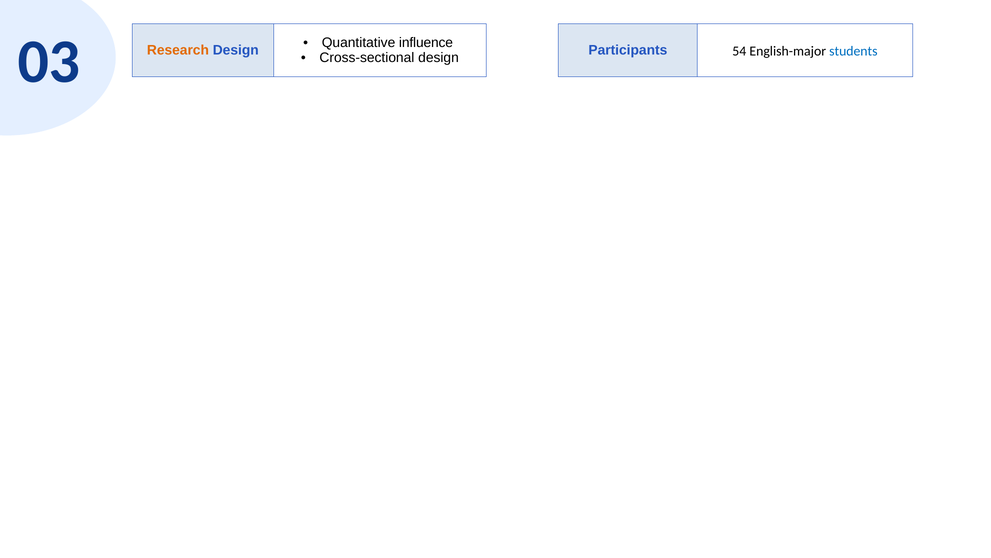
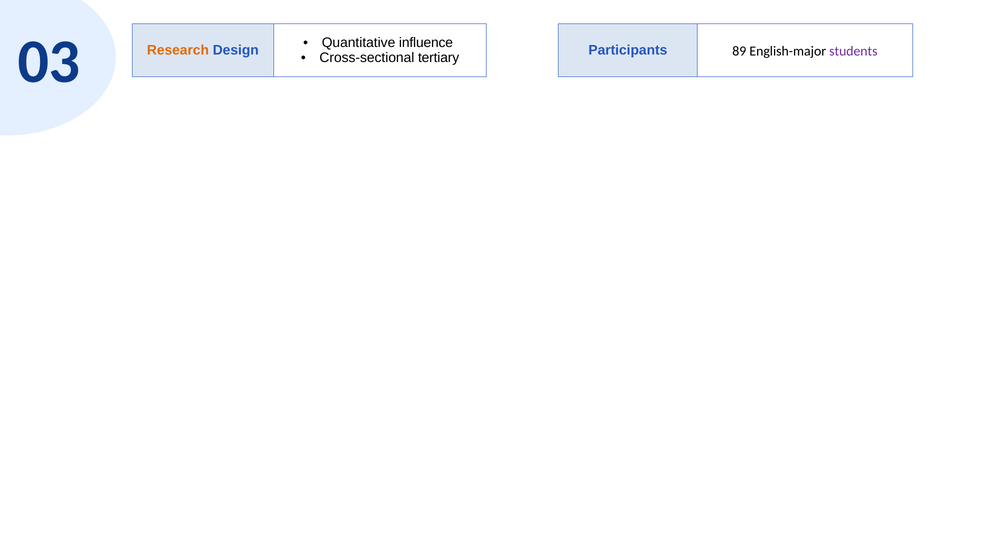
54: 54 -> 89
students colour: blue -> purple
Cross-sectional design: design -> tertiary
